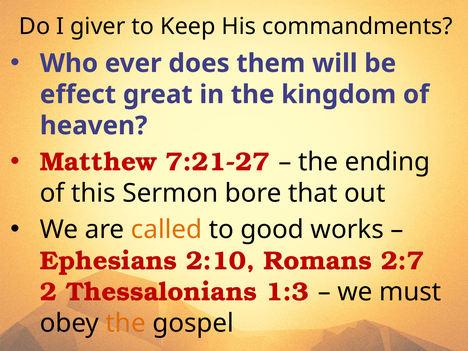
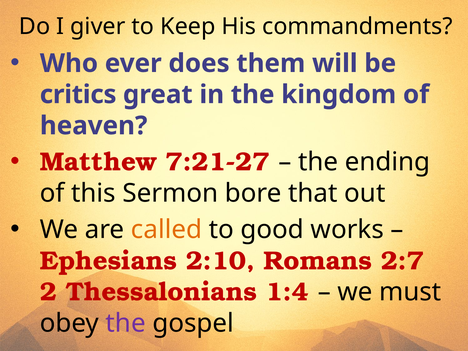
effect: effect -> critics
1:3: 1:3 -> 1:4
the at (126, 323) colour: orange -> purple
